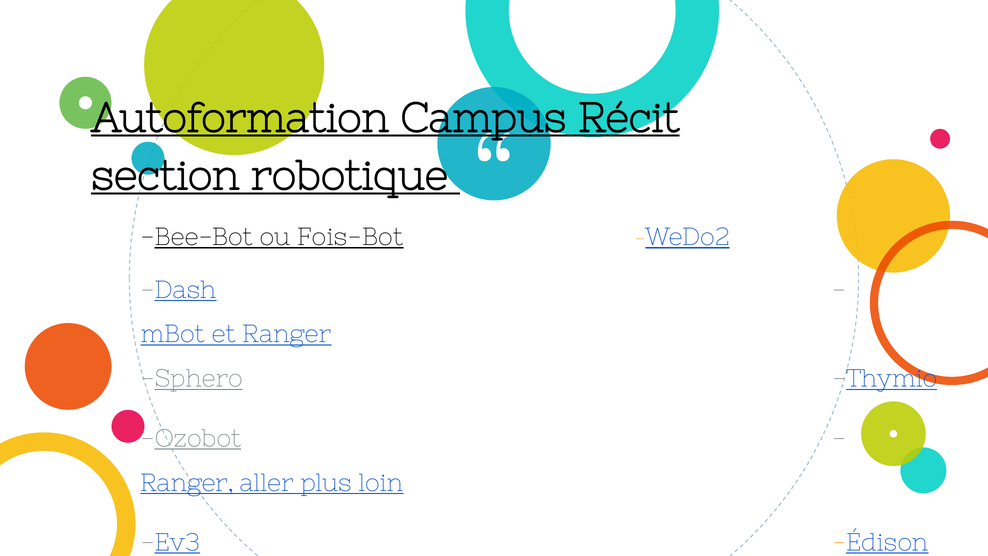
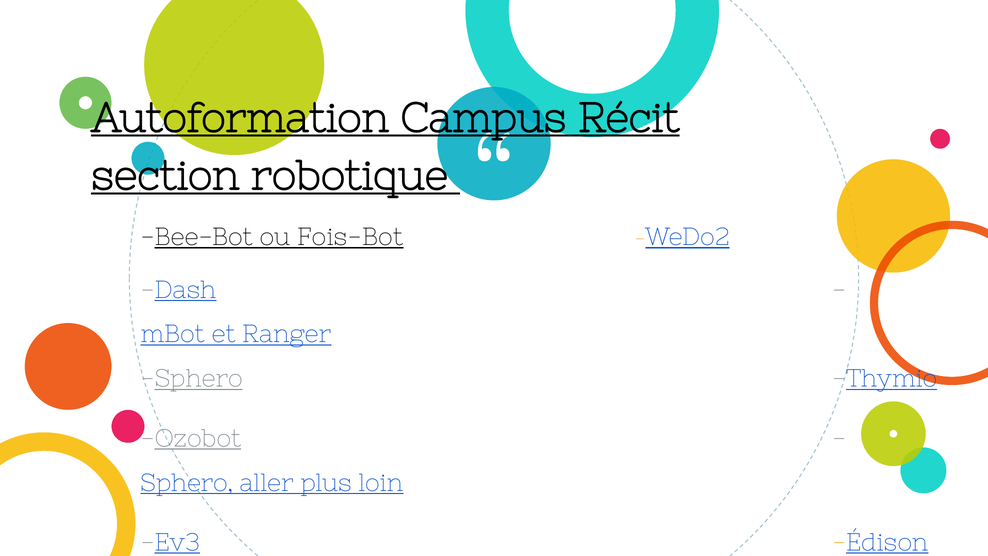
Ranger at (187, 483): Ranger -> Sphero
